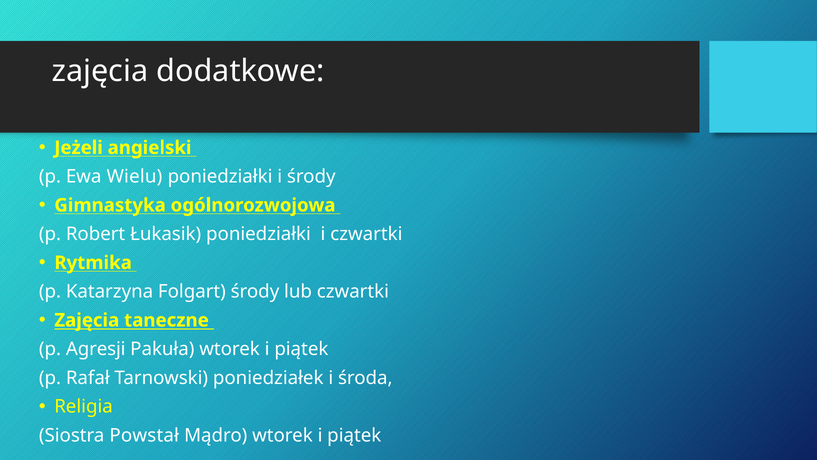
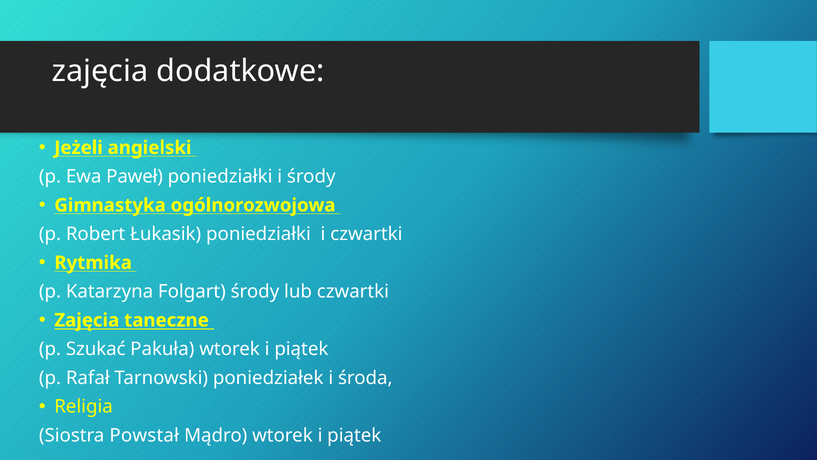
Wielu: Wielu -> Paweł
Agresji: Agresji -> Szukać
